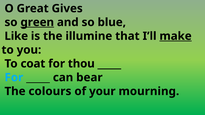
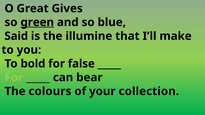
Like: Like -> Said
make underline: present -> none
coat: coat -> bold
thou: thou -> false
For at (14, 78) colour: light blue -> light green
mourning: mourning -> collection
